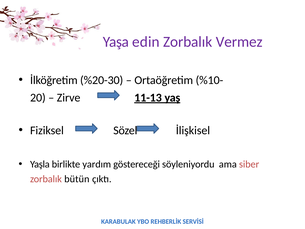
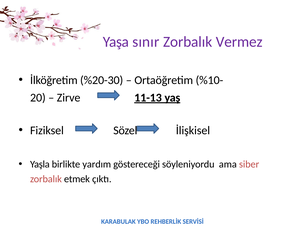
edin: edin -> sınır
bütün: bütün -> etmek
